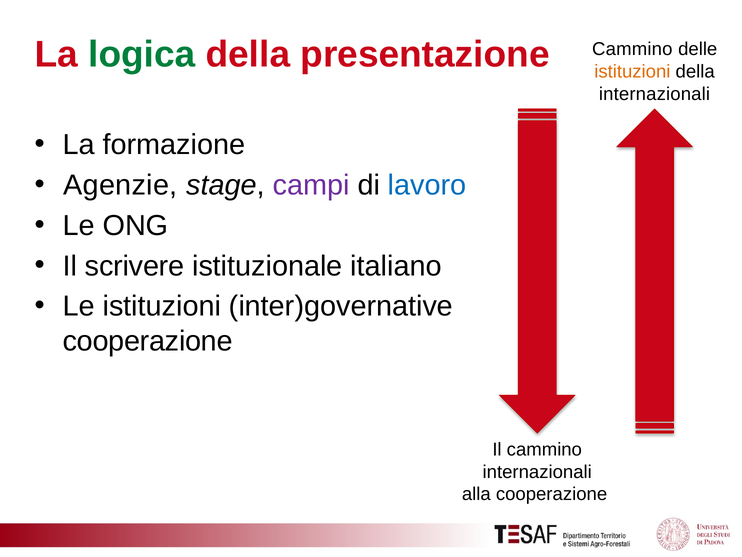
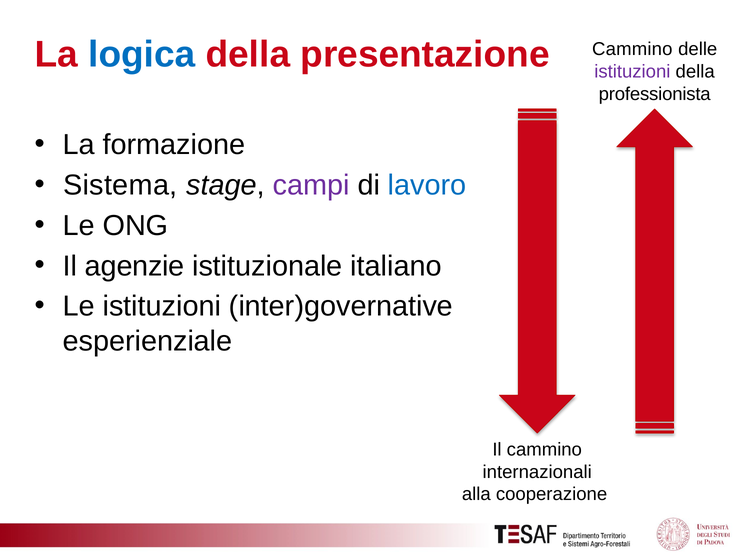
logica colour: green -> blue
istituzioni at (632, 72) colour: orange -> purple
internazionali at (655, 94): internazionali -> professionista
Agenzie: Agenzie -> Sistema
scrivere: scrivere -> agenzie
cooperazione at (148, 341): cooperazione -> esperienziale
